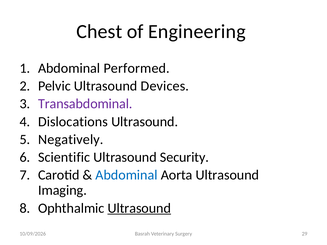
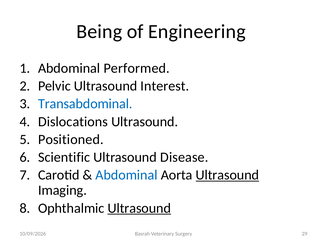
Chest: Chest -> Being
Devices: Devices -> Interest
Transabdominal colour: purple -> blue
Negatively: Negatively -> Positioned
Security: Security -> Disease
Ultrasound at (227, 175) underline: none -> present
